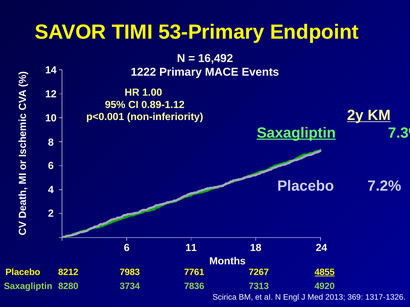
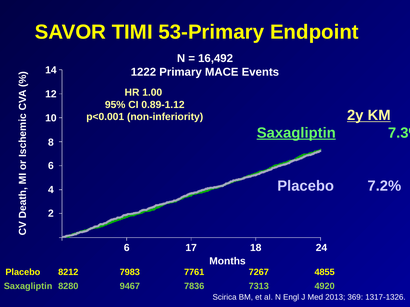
11: 11 -> 17
4855 underline: present -> none
3734: 3734 -> 9467
